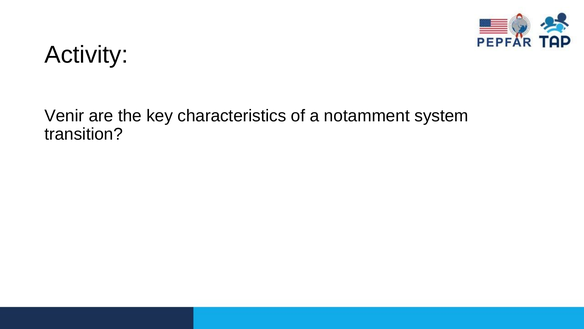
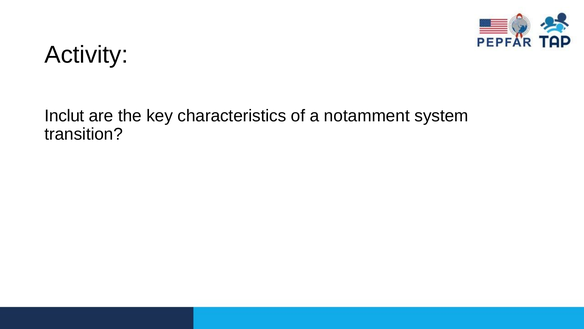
Venir: Venir -> Inclut
